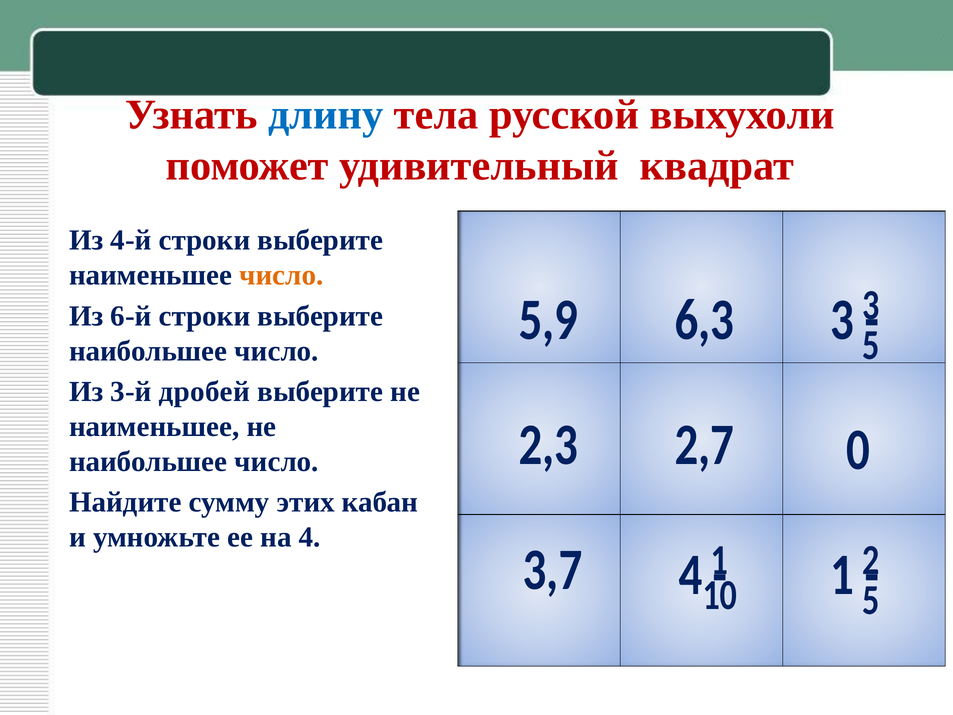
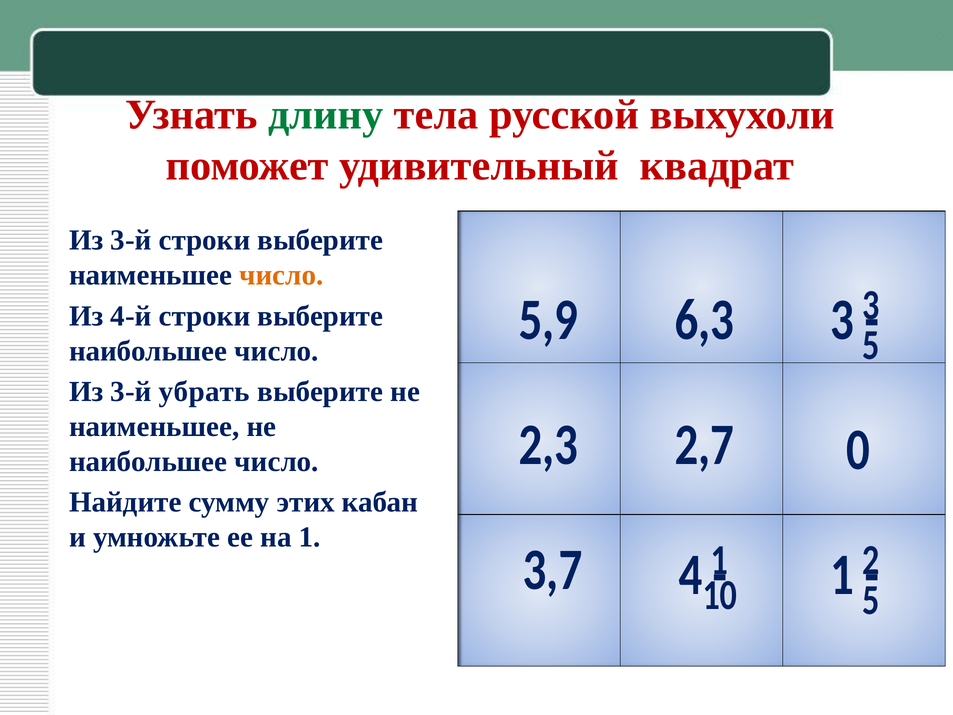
длину colour: blue -> green
4-й at (131, 240): 4-й -> 3-й
6-й: 6-й -> 4-й
дробей: дробей -> убрать
на 4: 4 -> 1
